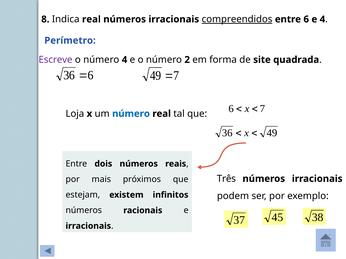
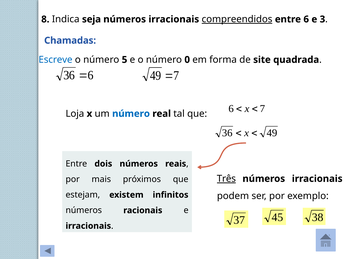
Indica real: real -> seja
e 4: 4 -> 3
Perímetro: Perímetro -> Chamadas
Escreve colour: purple -> blue
número 4: 4 -> 5
2: 2 -> 0
Três underline: none -> present
